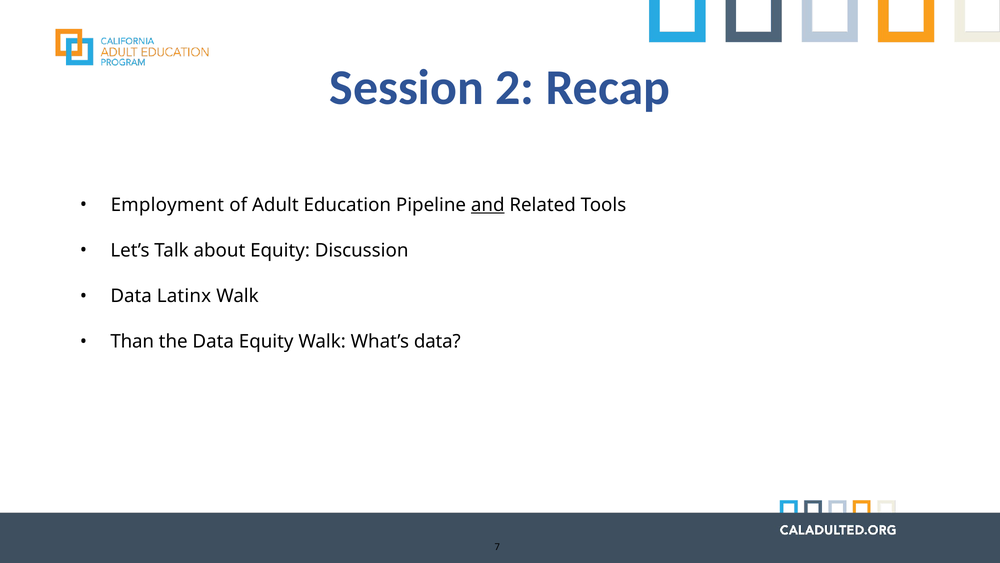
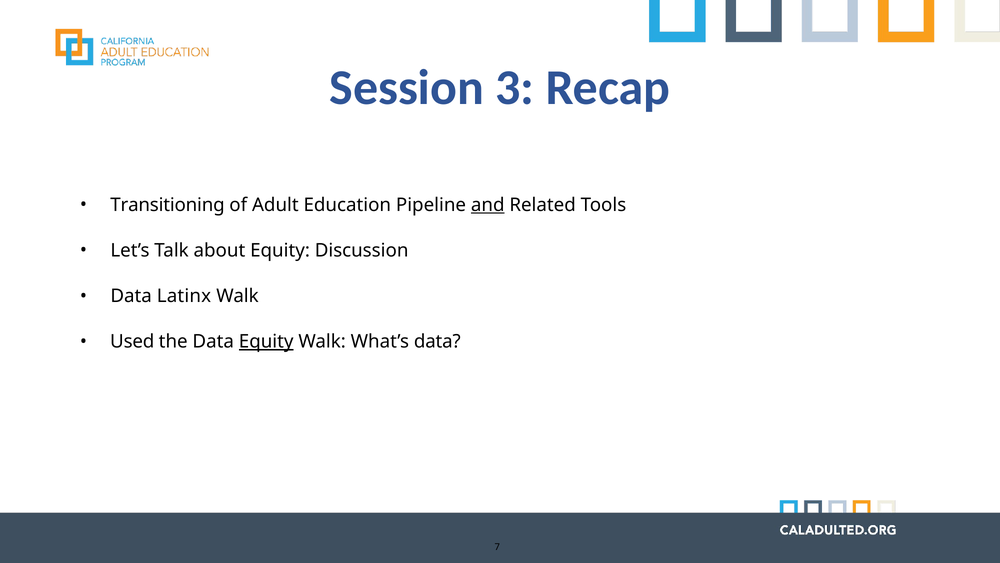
2: 2 -> 3
Employment: Employment -> Transitioning
Than: Than -> Used
Equity at (266, 341) underline: none -> present
